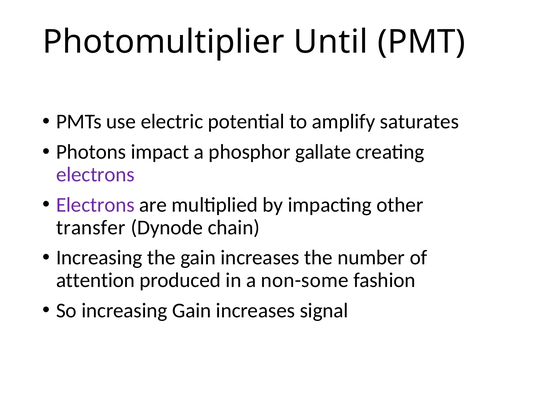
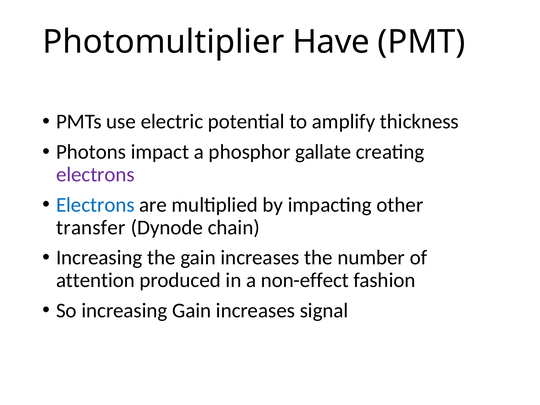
Until: Until -> Have
saturates: saturates -> thickness
Electrons at (95, 205) colour: purple -> blue
non-some: non-some -> non-effect
